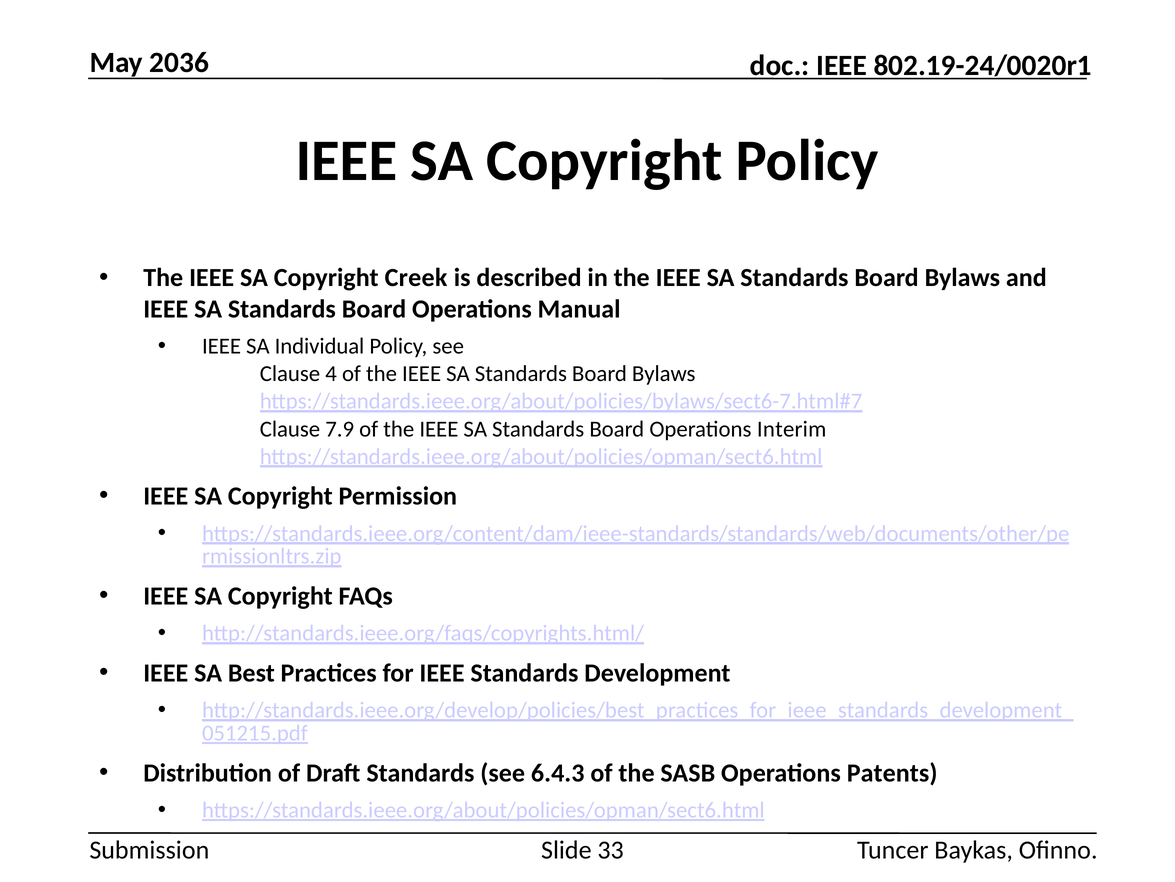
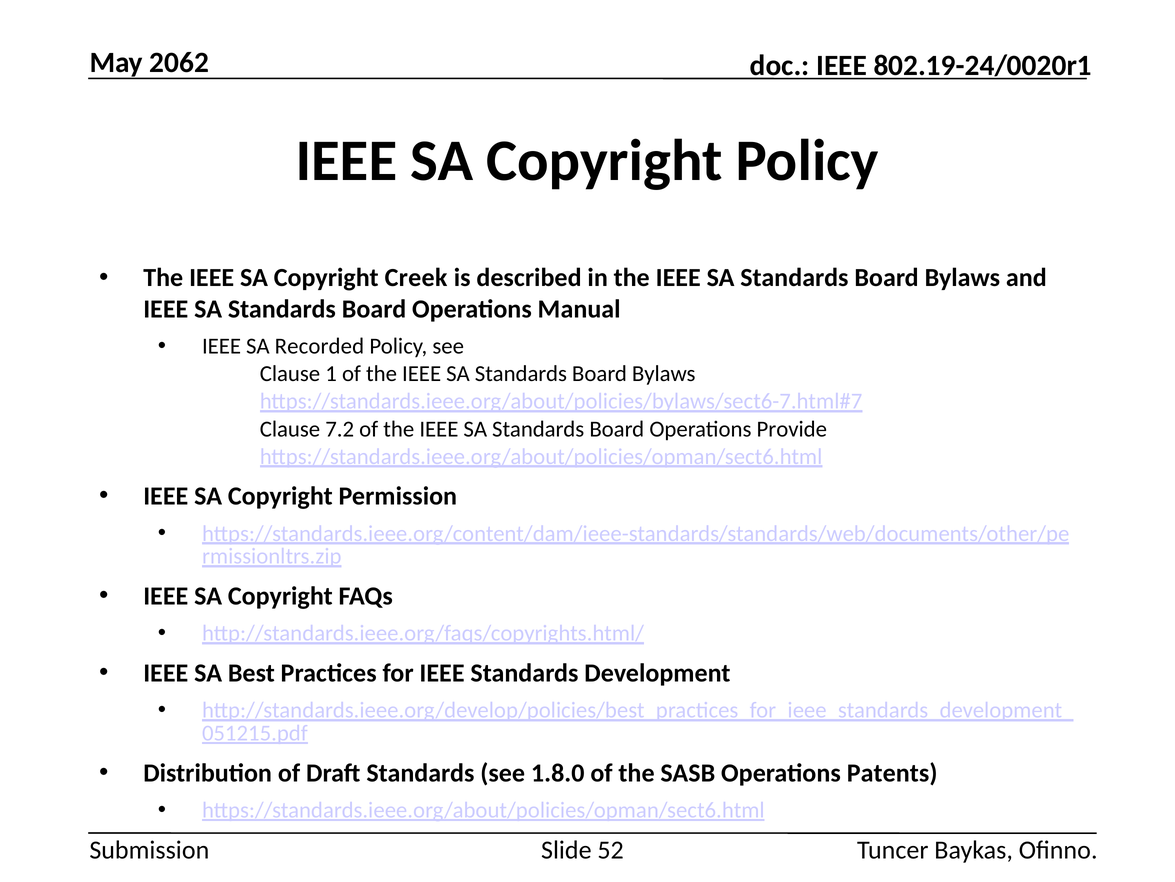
2036: 2036 -> 2062
Individual: Individual -> Recorded
4: 4 -> 1
7.9: 7.9 -> 7.2
Interim: Interim -> Provide
6.4.3: 6.4.3 -> 1.8.0
33: 33 -> 52
